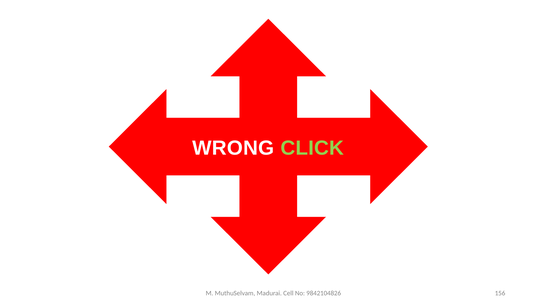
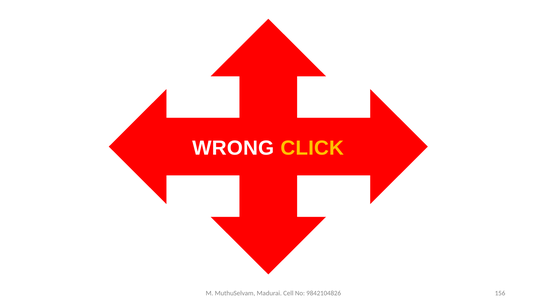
CLICK colour: light green -> yellow
